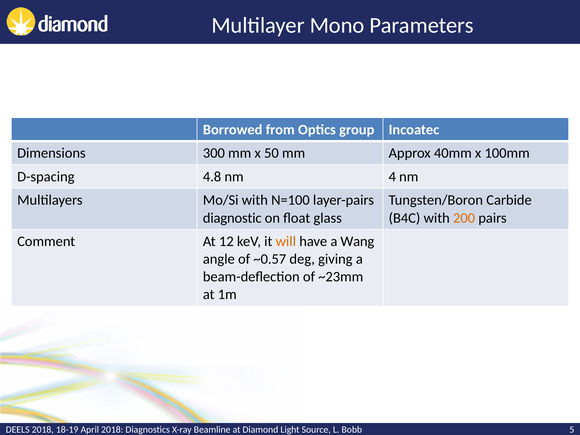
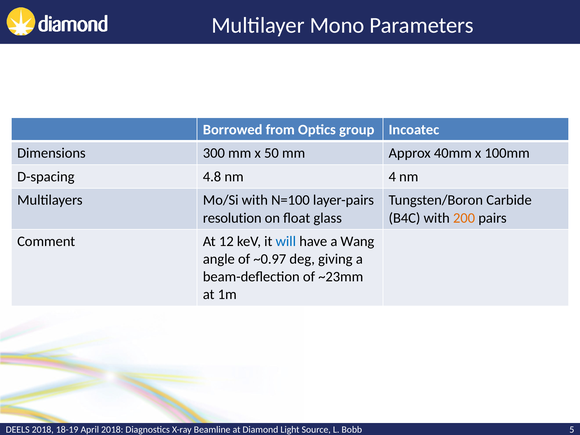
diagnostic: diagnostic -> resolution
will colour: orange -> blue
~0.57: ~0.57 -> ~0.97
